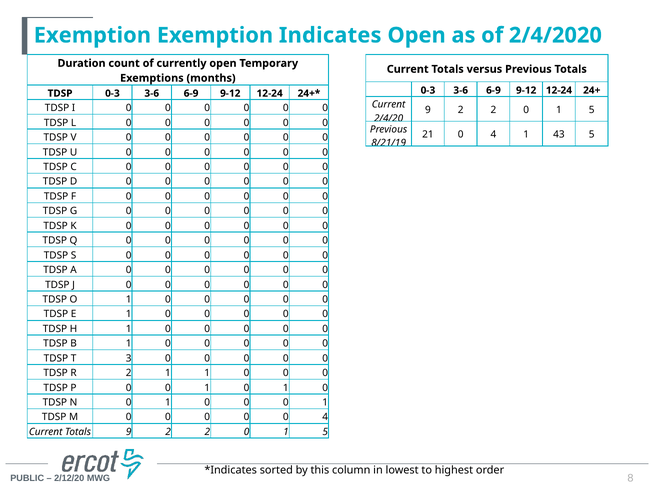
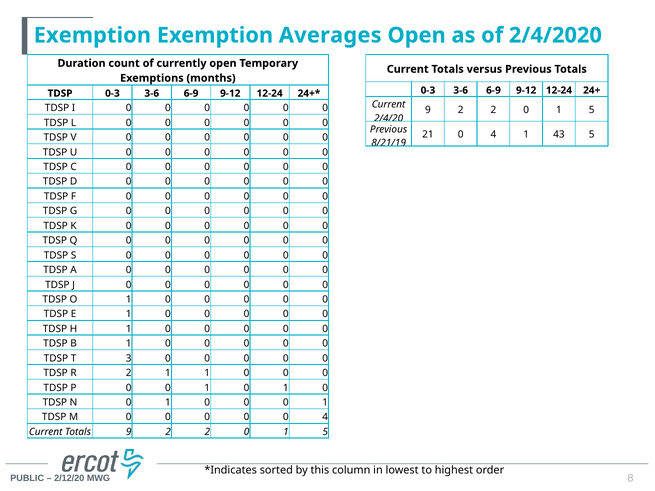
Indicates: Indicates -> Averages
